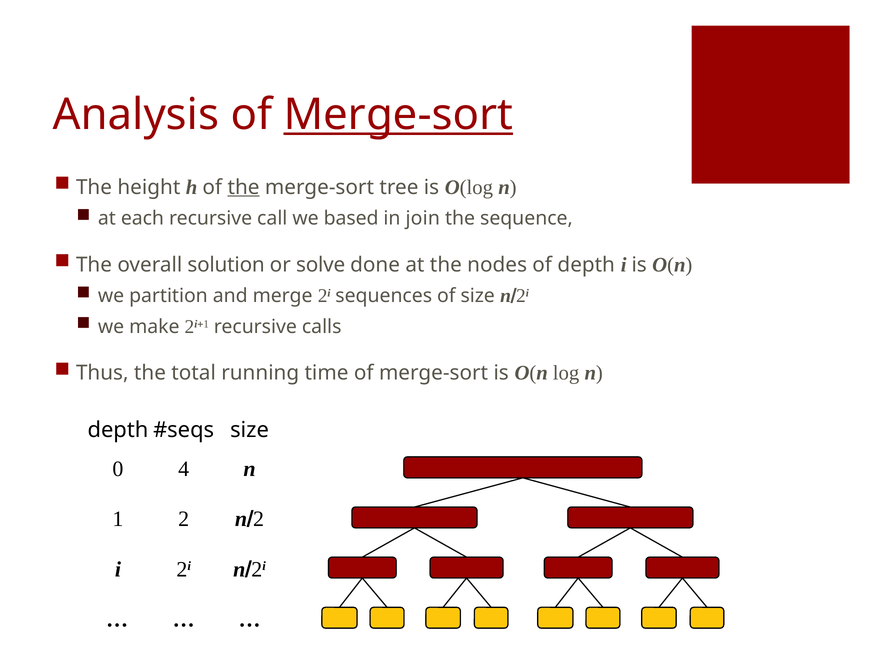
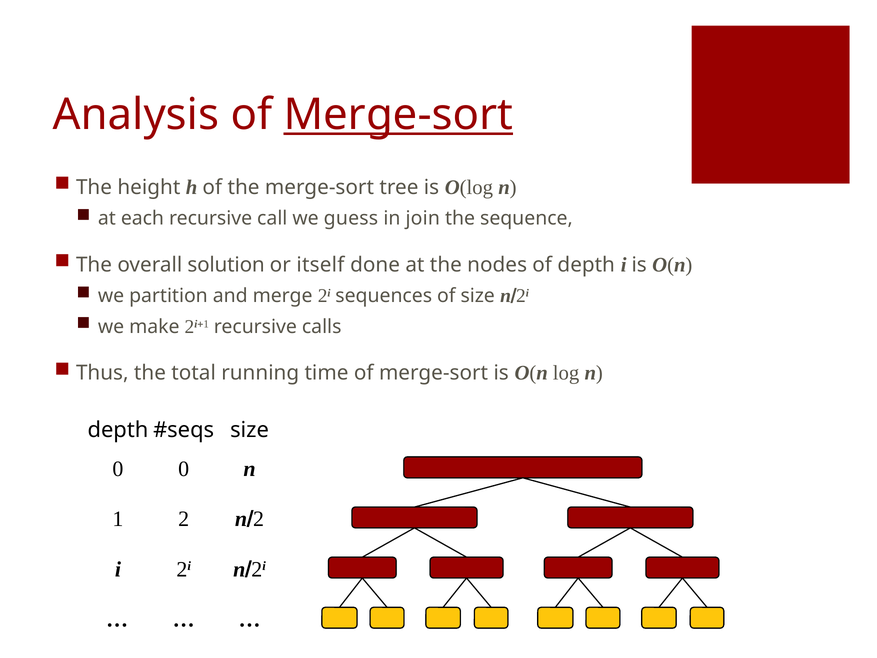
the at (244, 187) underline: present -> none
based: based -> guess
solve: solve -> itself
0 4: 4 -> 0
